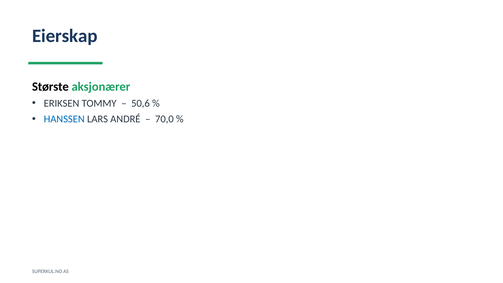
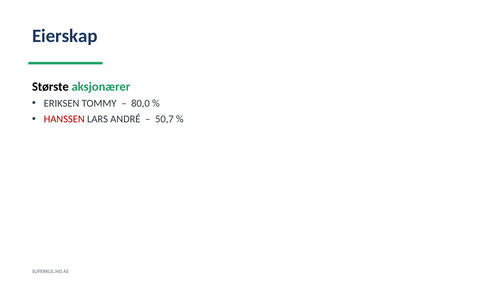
50,6: 50,6 -> 80,0
HANSSEN colour: blue -> red
70,0: 70,0 -> 50,7
